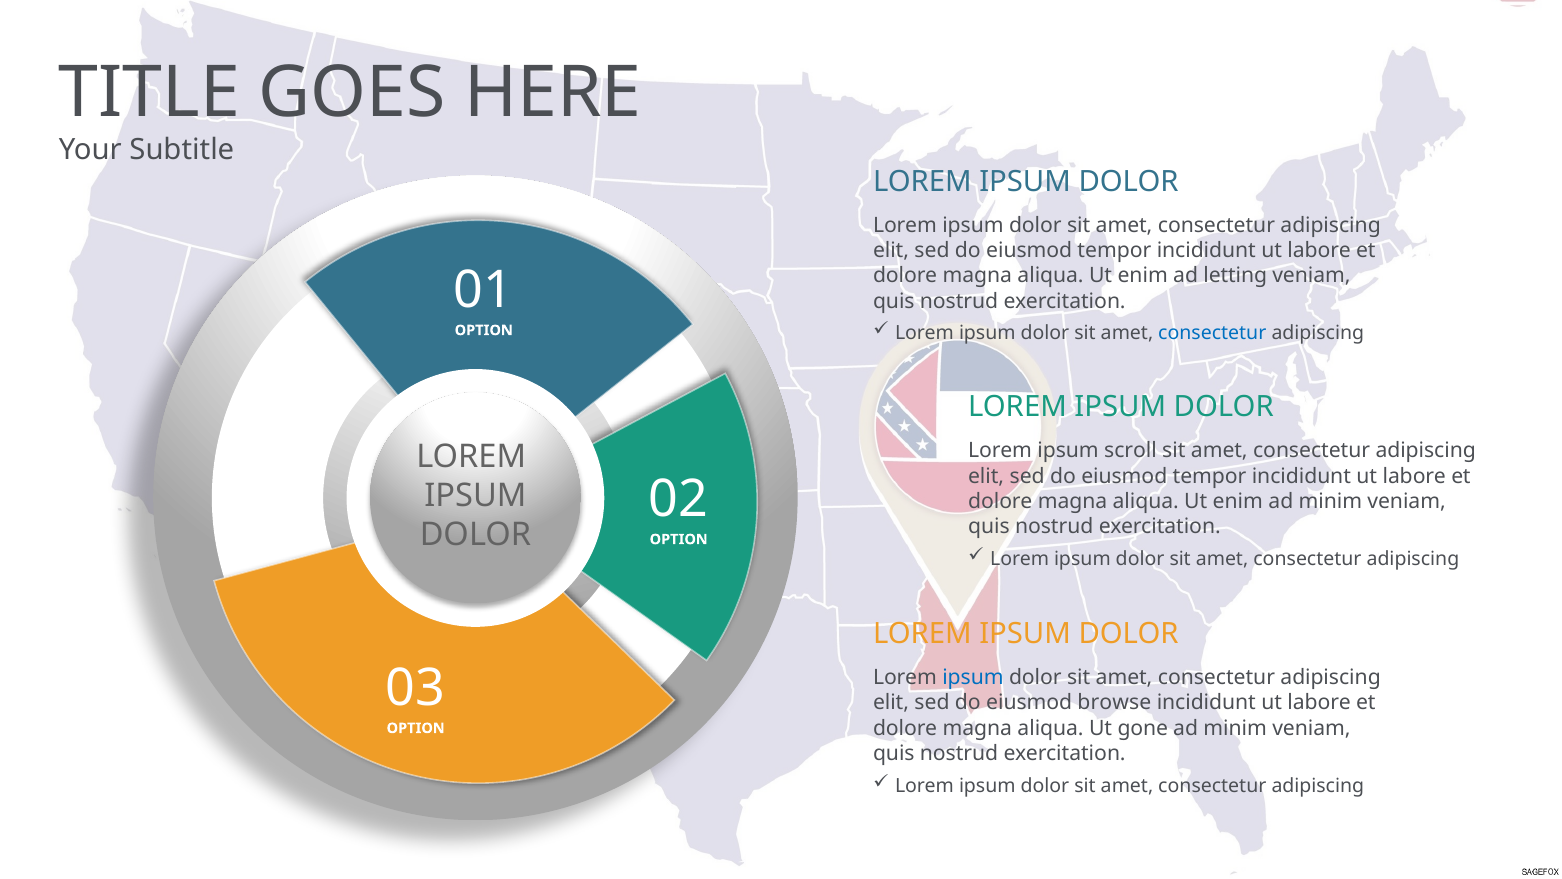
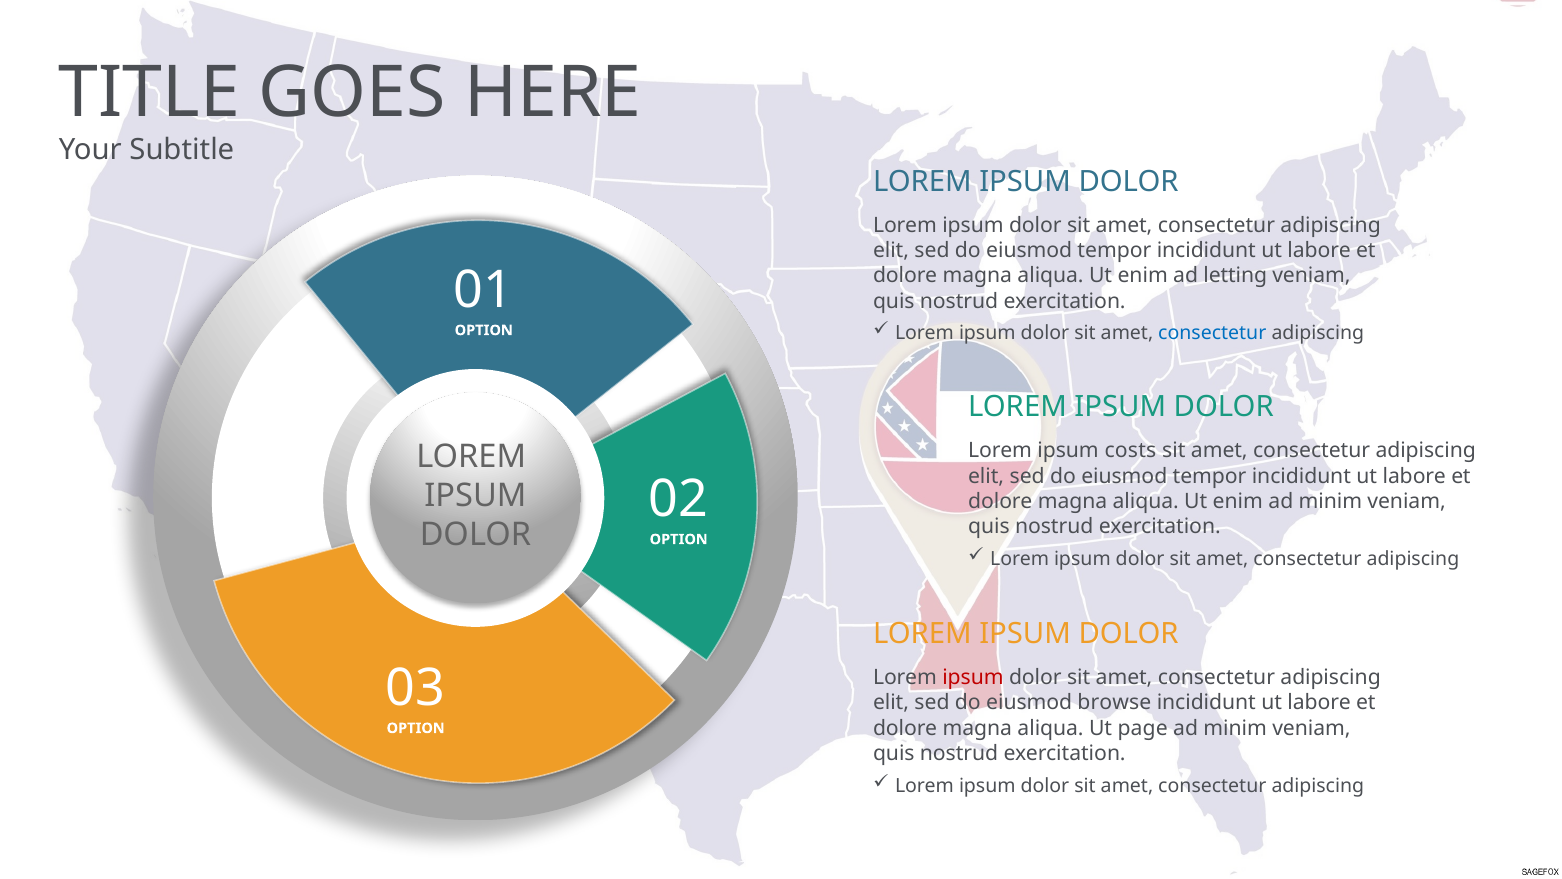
scroll: scroll -> costs
ipsum at (973, 677) colour: blue -> red
gone: gone -> page
